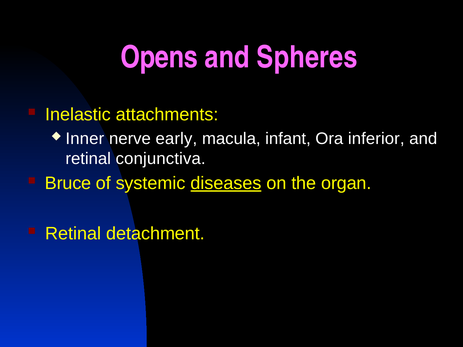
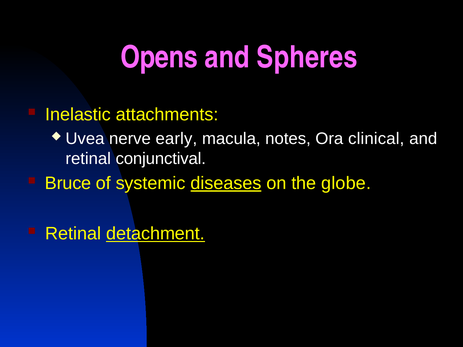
Inner: Inner -> Uvea
infant: infant -> notes
inferior: inferior -> clinical
conjunctiva: conjunctiva -> conjunctival
organ: organ -> globe
detachment underline: none -> present
